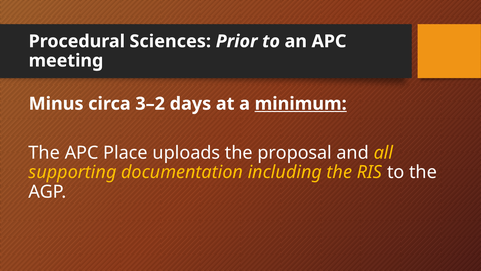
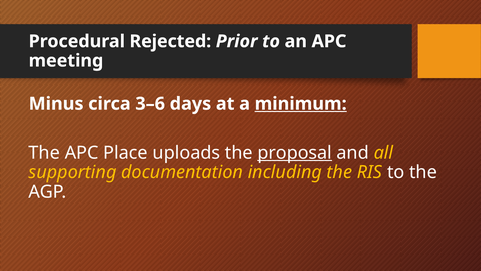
Sciences: Sciences -> Rejected
3–2: 3–2 -> 3–6
proposal underline: none -> present
